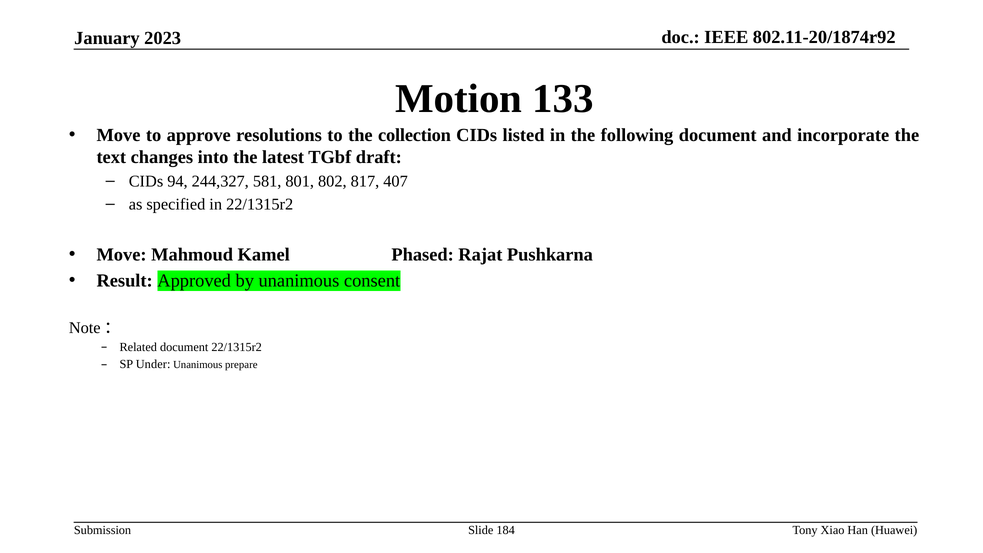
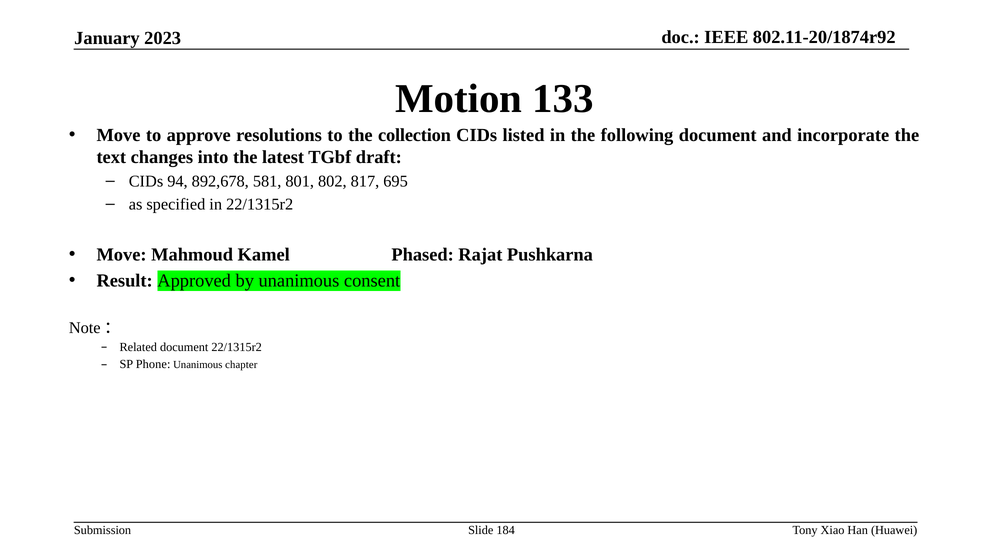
244,327: 244,327 -> 892,678
407: 407 -> 695
Under: Under -> Phone
prepare: prepare -> chapter
